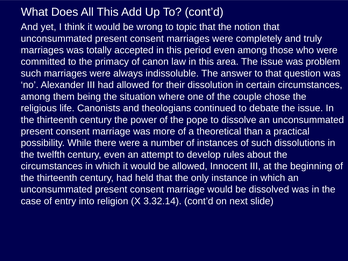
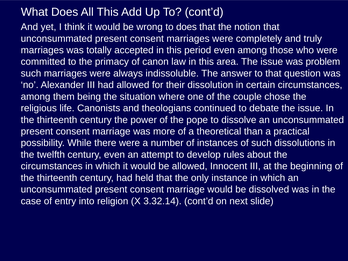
to topic: topic -> does
